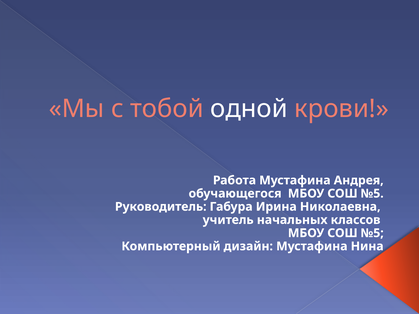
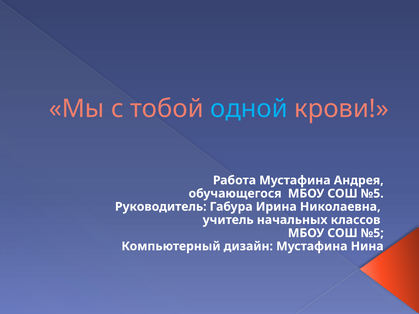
одной colour: white -> light blue
